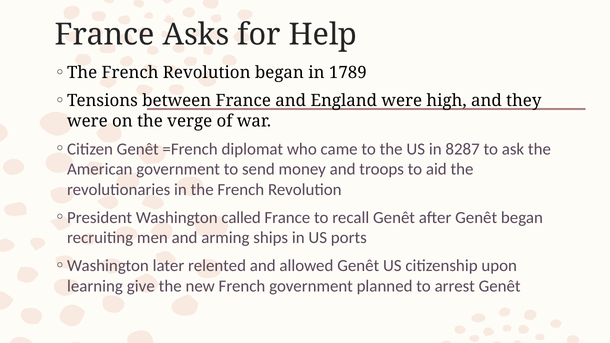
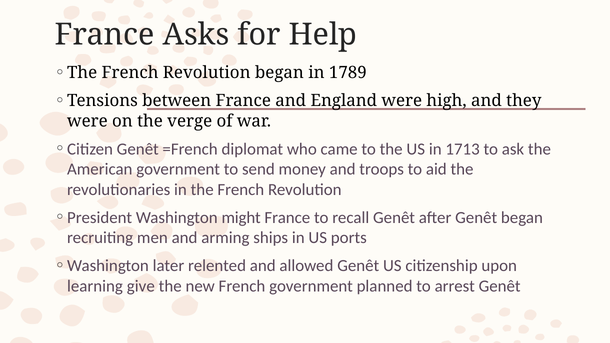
8287: 8287 -> 1713
called: called -> might
